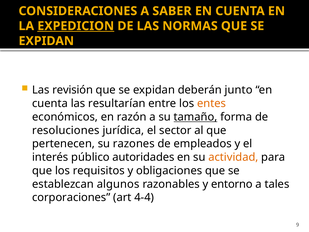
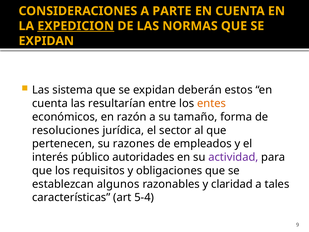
SABER: SABER -> PARTE
revisión: revisión -> sistema
junto: junto -> estos
tamaño underline: present -> none
actividad colour: orange -> purple
entorno: entorno -> claridad
corporaciones: corporaciones -> características
4-4: 4-4 -> 5-4
